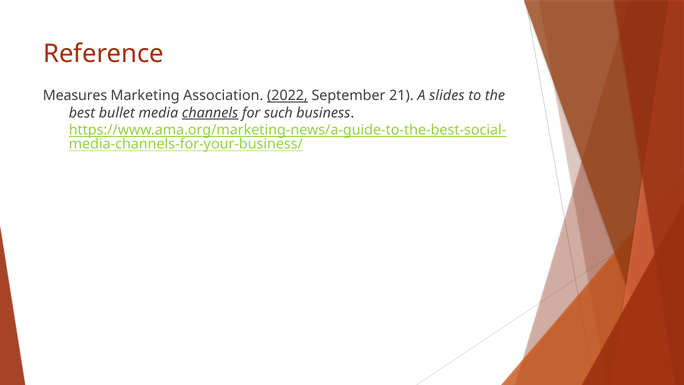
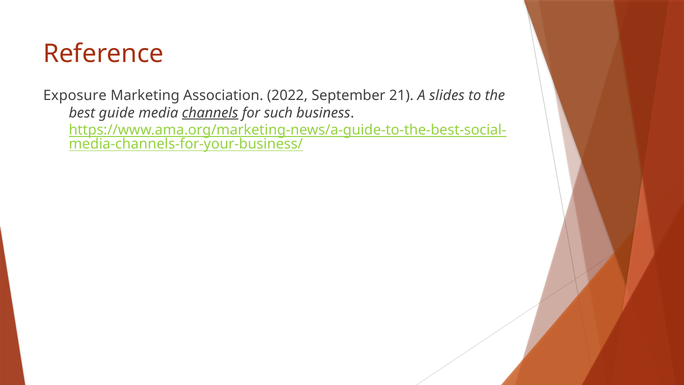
Measures: Measures -> Exposure
2022 underline: present -> none
bullet: bullet -> guide
